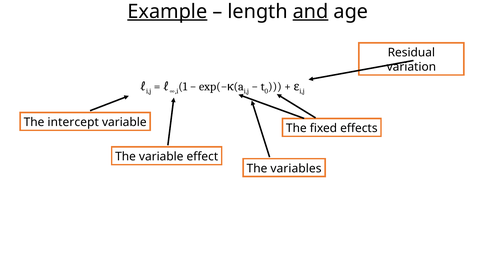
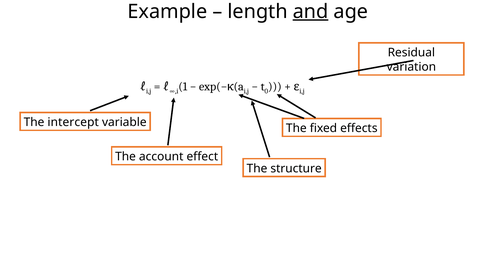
Example underline: present -> none
The variable: variable -> account
variables: variables -> structure
